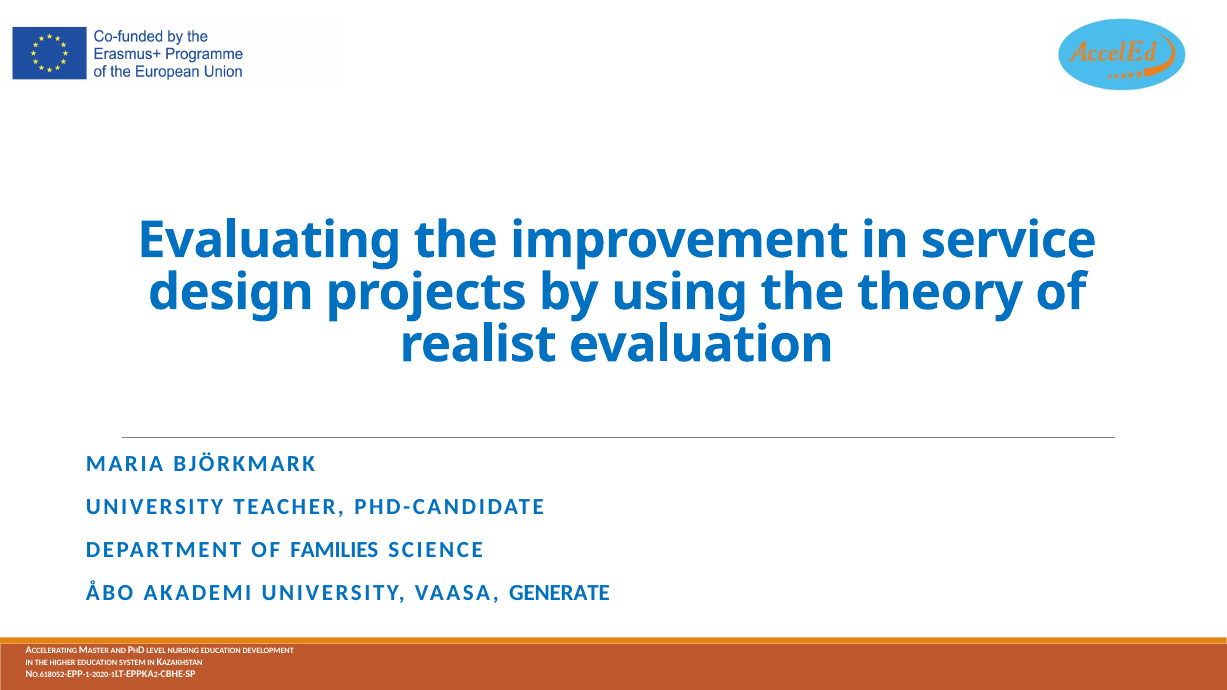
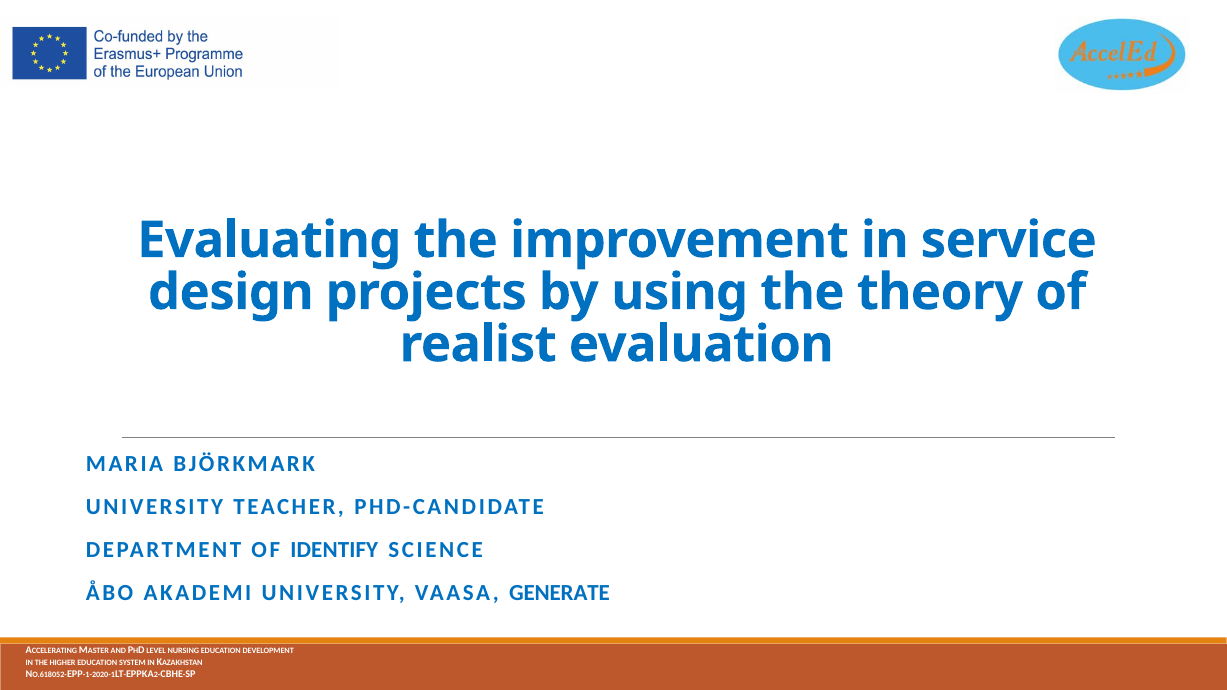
FAMILIES: FAMILIES -> IDENTIFY
